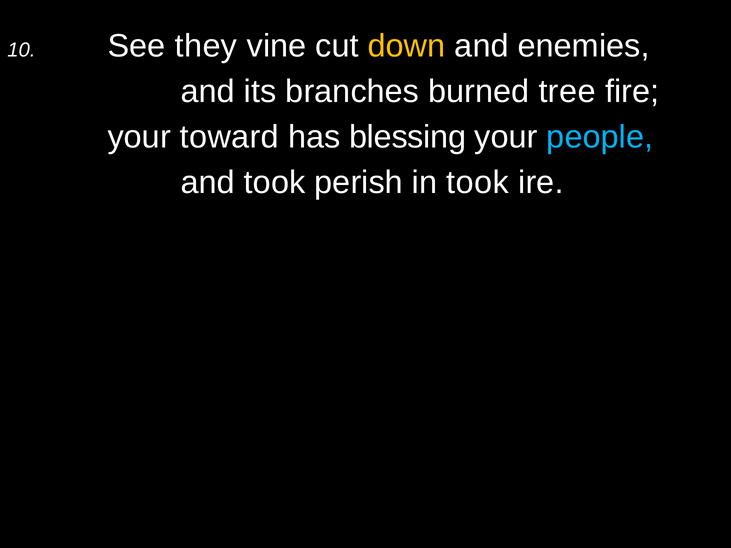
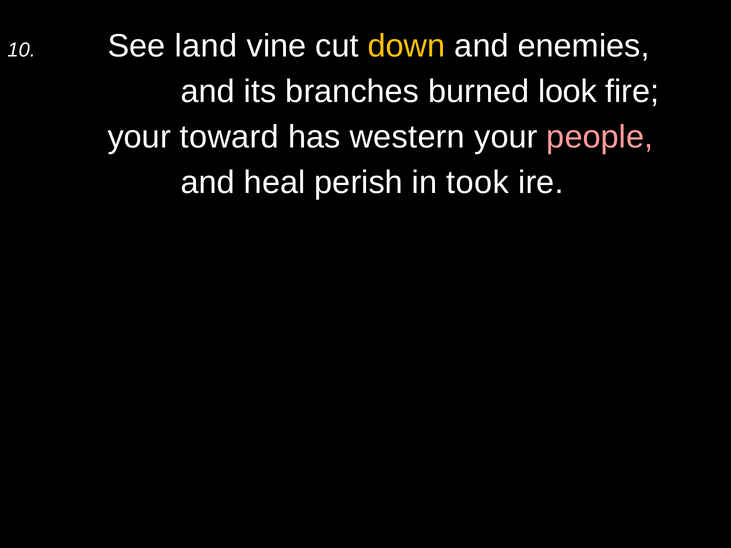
they: they -> land
tree: tree -> look
blessing: blessing -> western
people colour: light blue -> pink
and took: took -> heal
